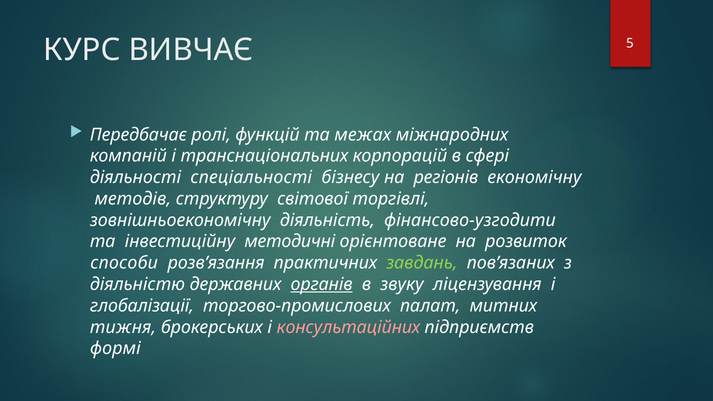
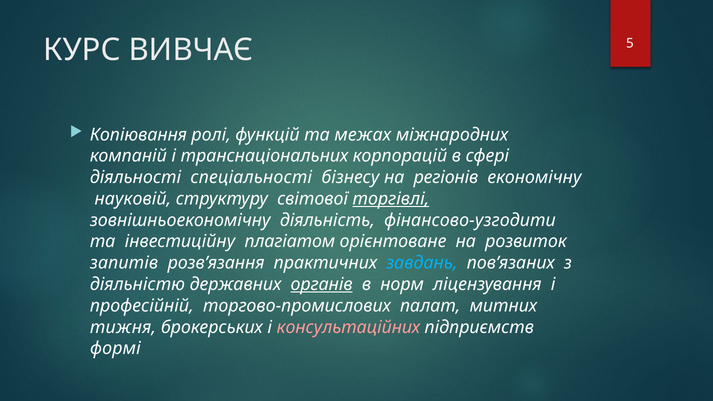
Передбачає: Передбачає -> Копіювання
методів: методів -> науковій
торгівлі underline: none -> present
методичні: методичні -> плагіатом
способи: способи -> запитів
завдань colour: light green -> light blue
звуку: звуку -> норм
глобалізації: глобалізації -> професійній
